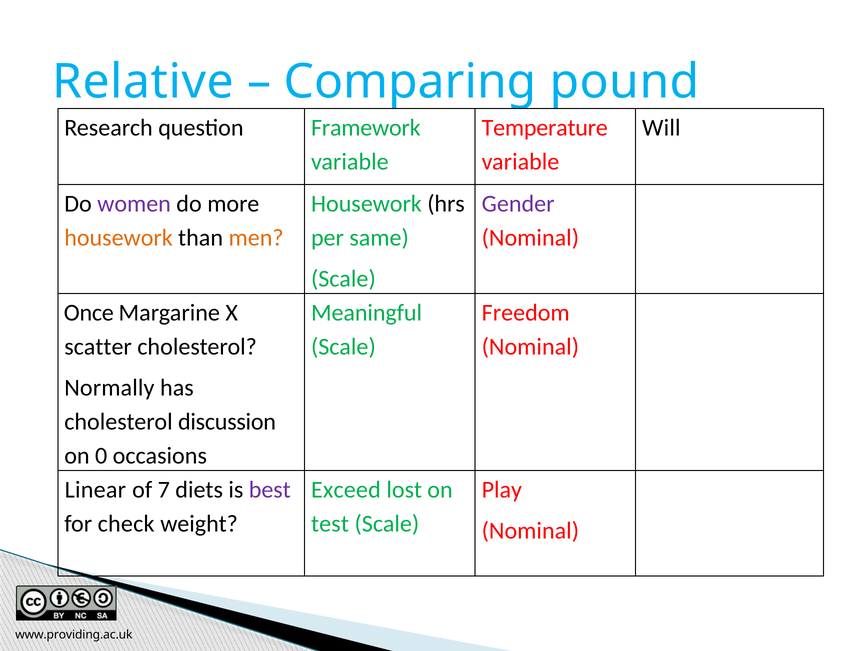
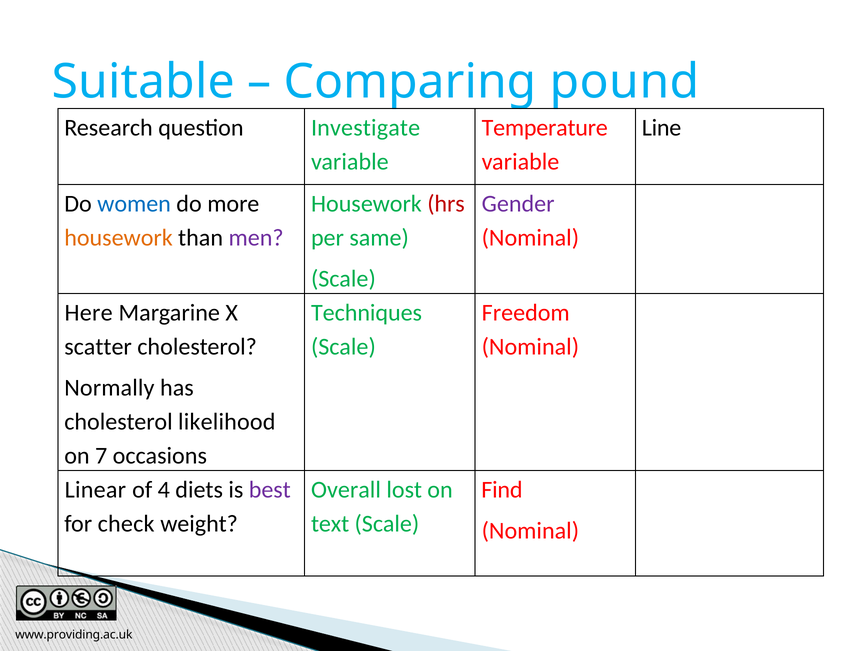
Relative: Relative -> Suitable
Framework: Framework -> Investigate
Will: Will -> Line
women colour: purple -> blue
hrs colour: black -> red
men colour: orange -> purple
Once: Once -> Here
Meaningful: Meaningful -> Techniques
discussion: discussion -> likelihood
0: 0 -> 7
7: 7 -> 4
Exceed: Exceed -> Overall
Play: Play -> Find
test: test -> text
